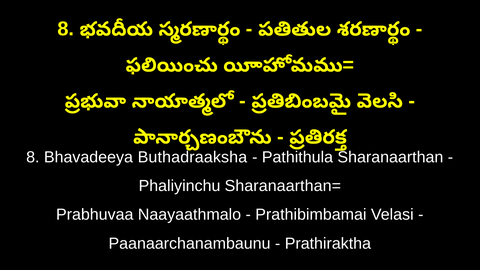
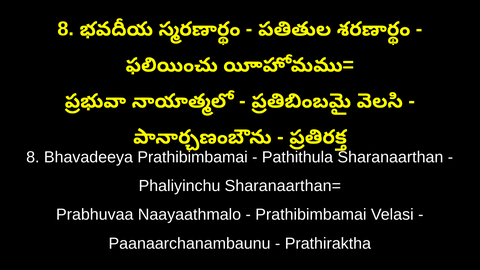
Bhavadeeya Buthadraaksha: Buthadraaksha -> Prathibimbamai
